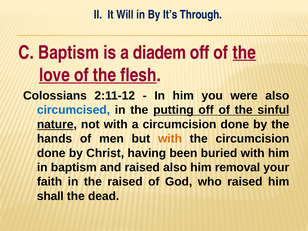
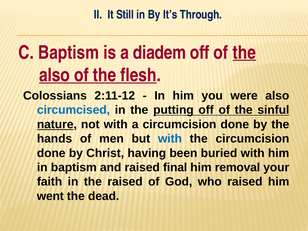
Will: Will -> Still
love at (54, 75): love -> also
with at (170, 139) colour: orange -> blue
raised also: also -> final
shall: shall -> went
